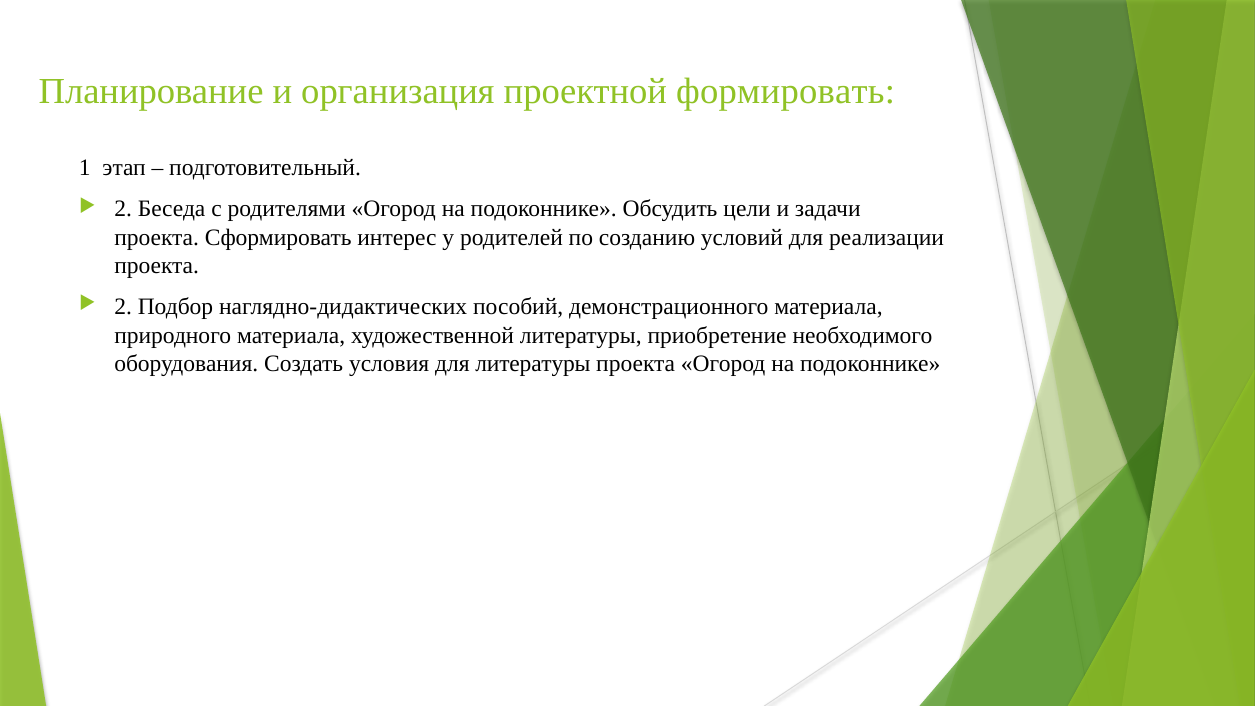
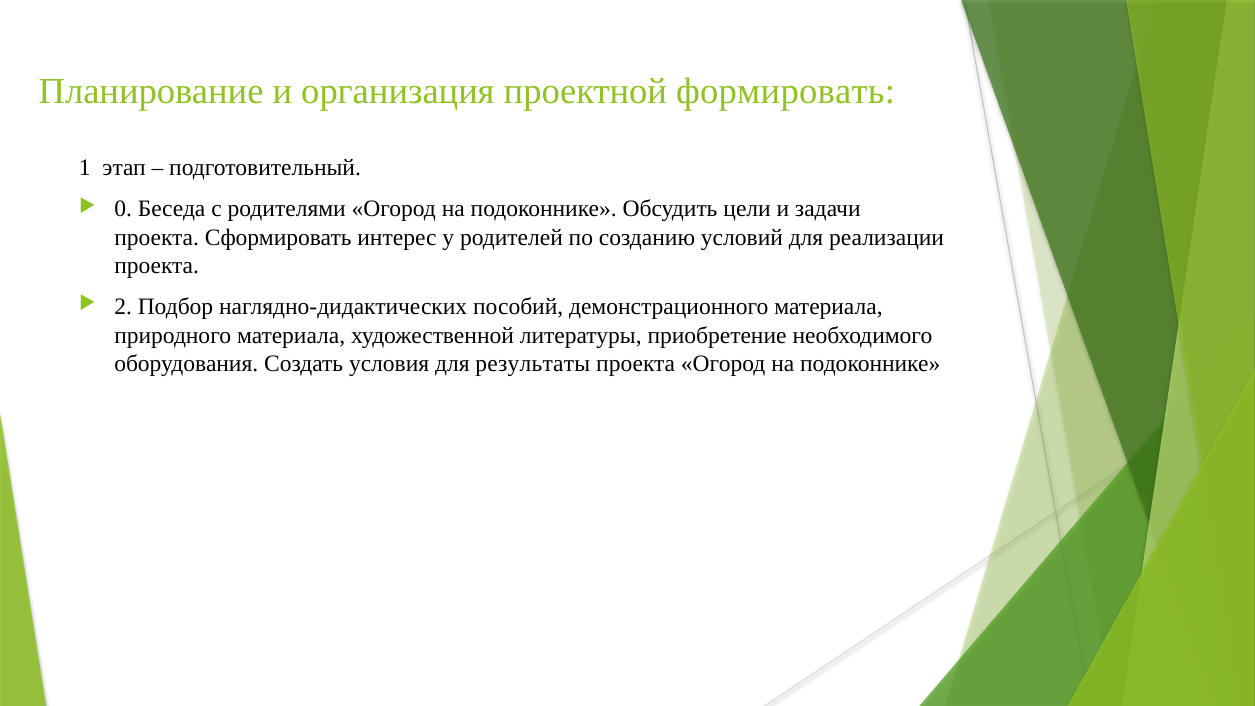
2 at (123, 209): 2 -> 0
для литературы: литературы -> результаты
